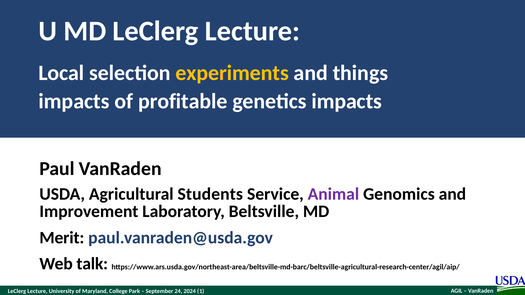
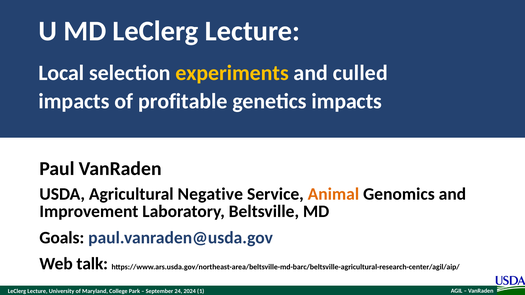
things: things -> culled
Students: Students -> Negative
Animal colour: purple -> orange
Merit: Merit -> Goals
